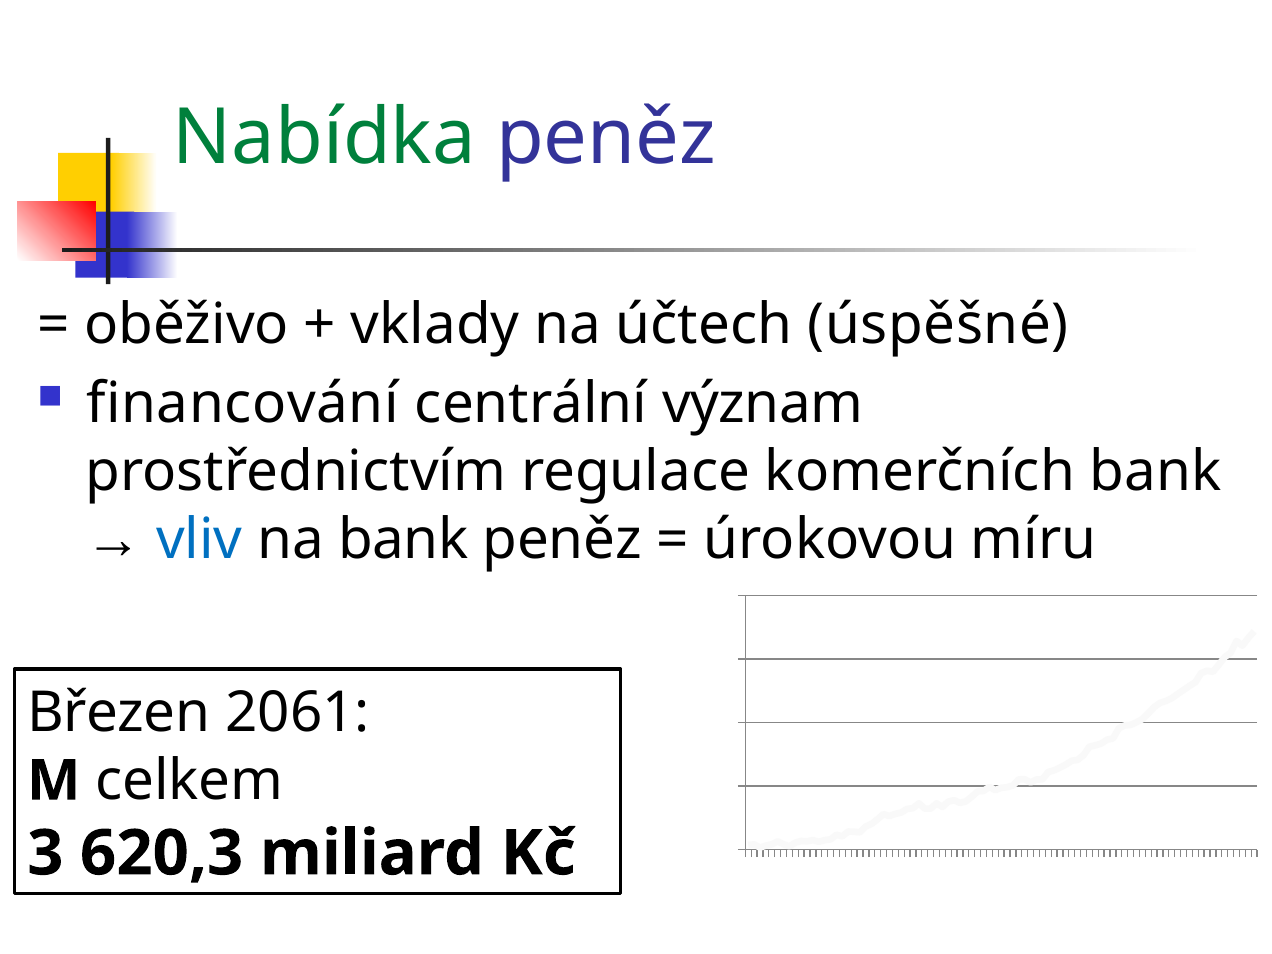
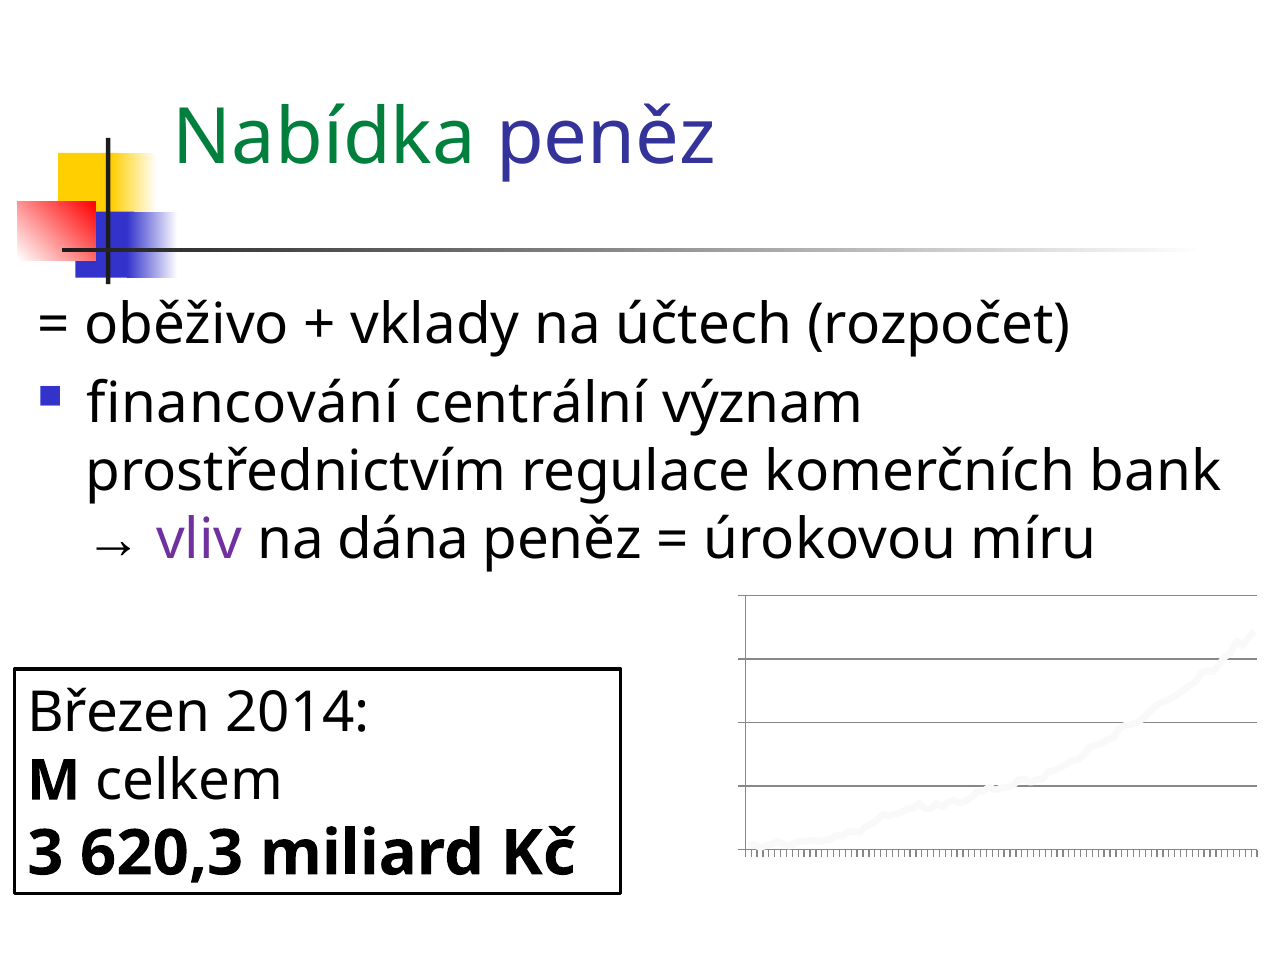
úspěšné: úspěšné -> rozpočet
vliv colour: blue -> purple
na bank: bank -> dána
2061: 2061 -> 2014
